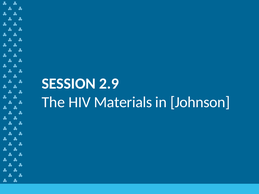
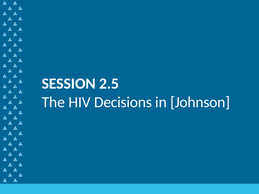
2.9: 2.9 -> 2.5
Materials: Materials -> Decisions
